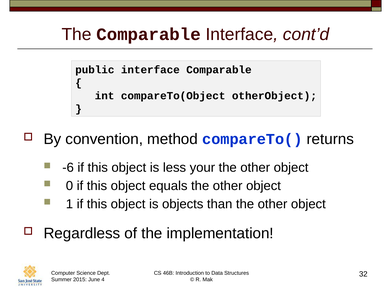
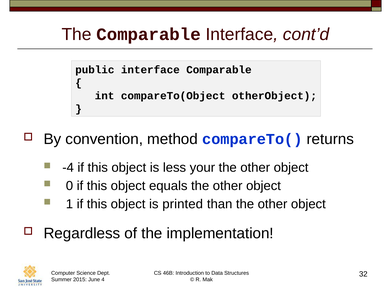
-6: -6 -> -4
objects: objects -> printed
